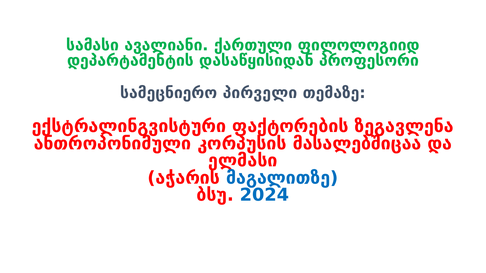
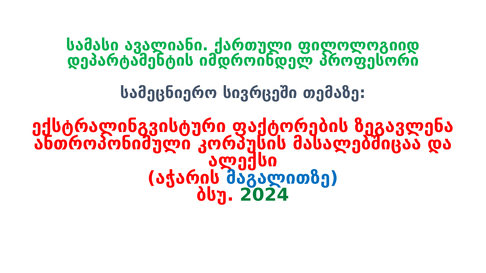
დასაწყისიდან: დასაწყისიდან -> იმდროინდელ
პირველი: პირველი -> სივრცეში
ელმასი: ელმასი -> ალექსი
2024 colour: blue -> green
